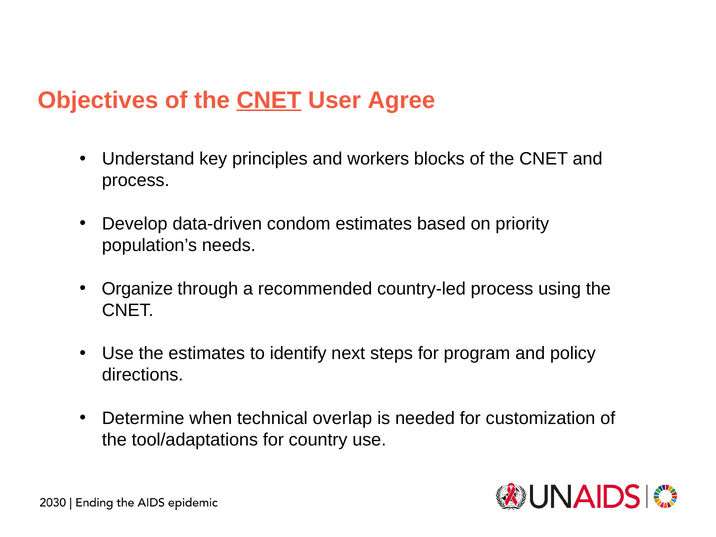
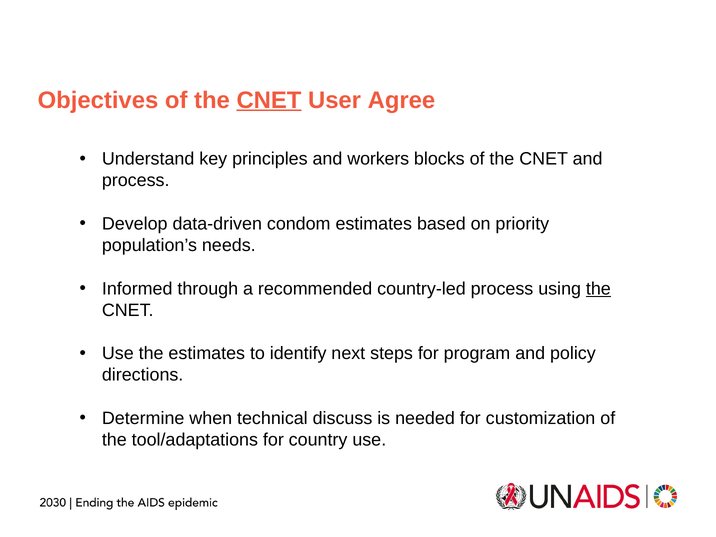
Organize: Organize -> Informed
the at (598, 289) underline: none -> present
overlap: overlap -> discuss
